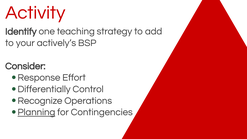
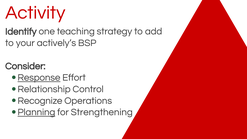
Response underline: none -> present
Differentially: Differentially -> Relationship
Contingencies: Contingencies -> Strengthening
